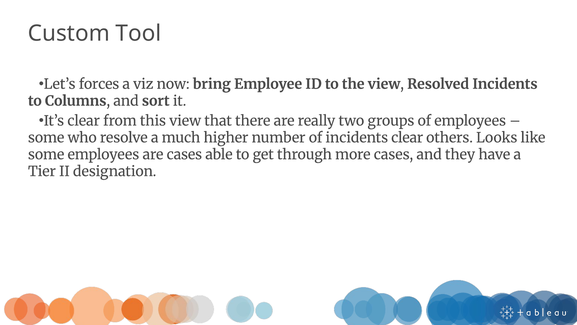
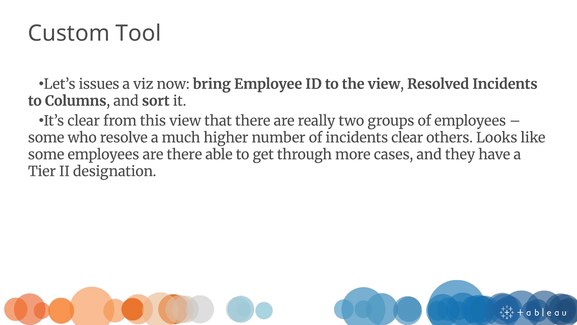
forces: forces -> issues
are cases: cases -> there
